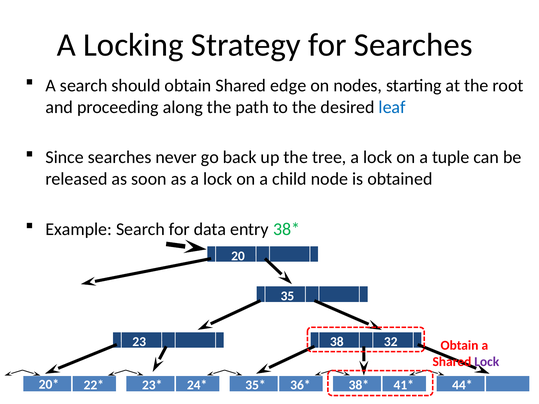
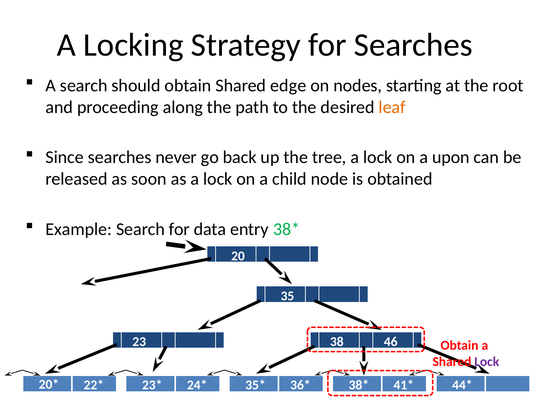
leaf colour: blue -> orange
tuple: tuple -> upon
32: 32 -> 46
